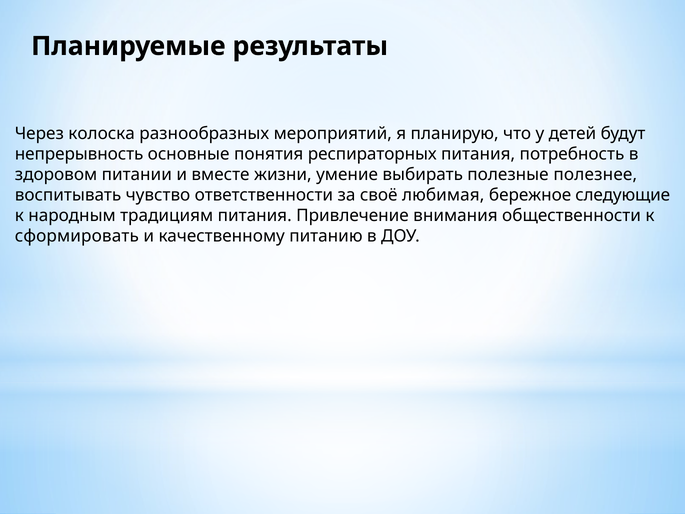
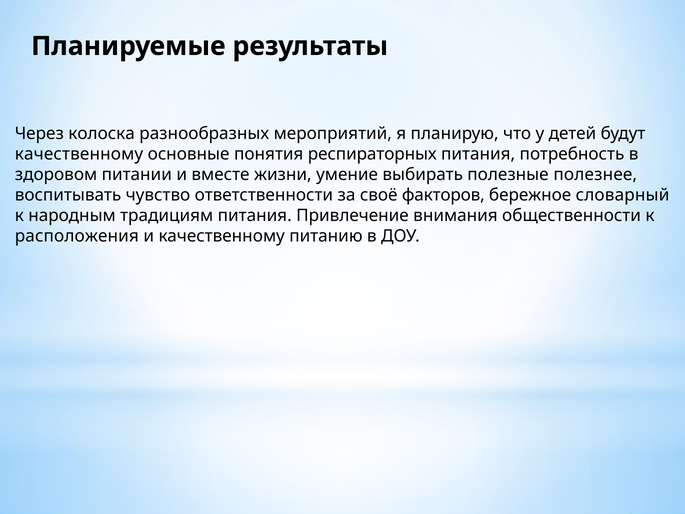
непрерывность at (79, 154): непрерывность -> качественному
любимая: любимая -> факторов
следующие: следующие -> словарный
сформировать: сформировать -> расположения
